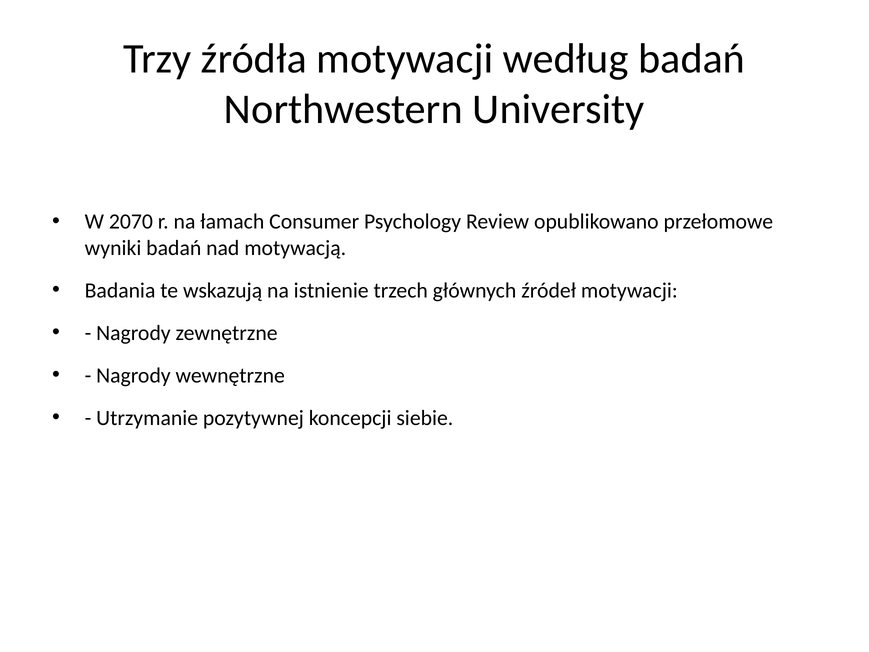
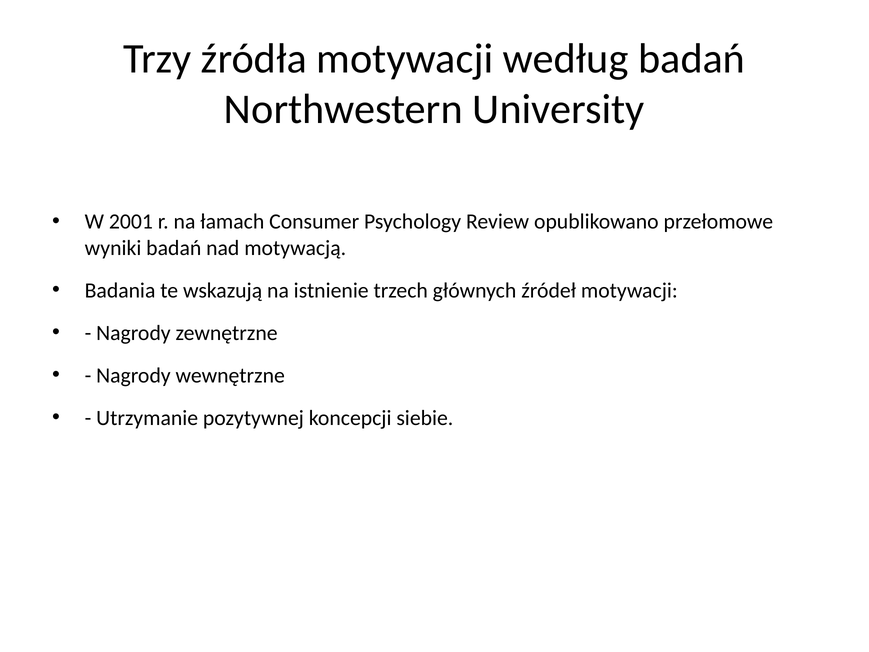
2070: 2070 -> 2001
